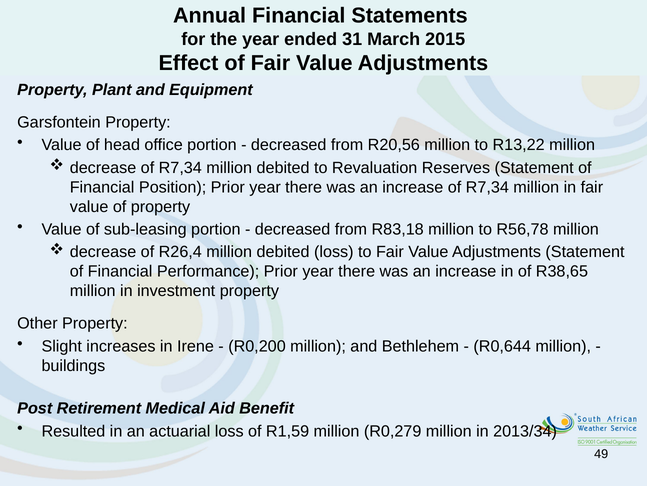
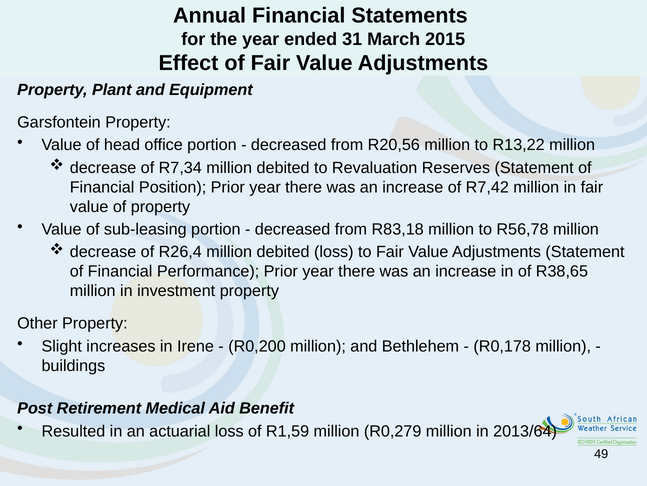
increase of R7,34: R7,34 -> R7,42
R0,644: R0,644 -> R0,178
2013/34: 2013/34 -> 2013/64
